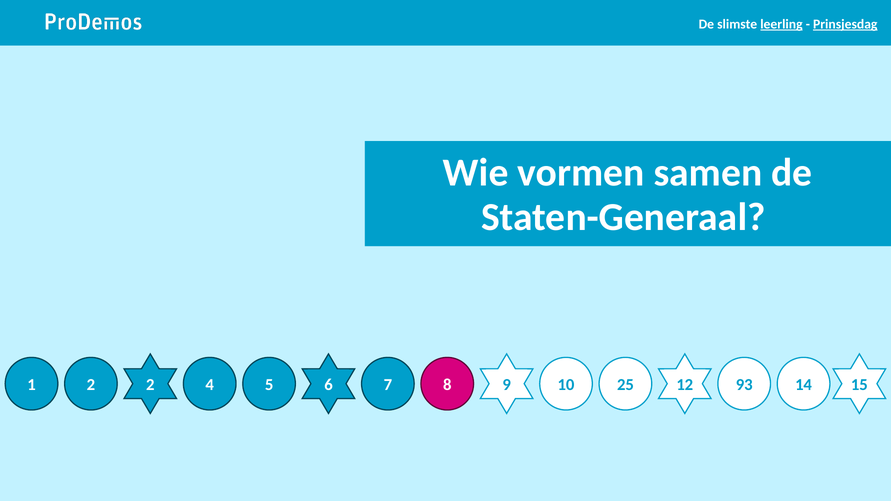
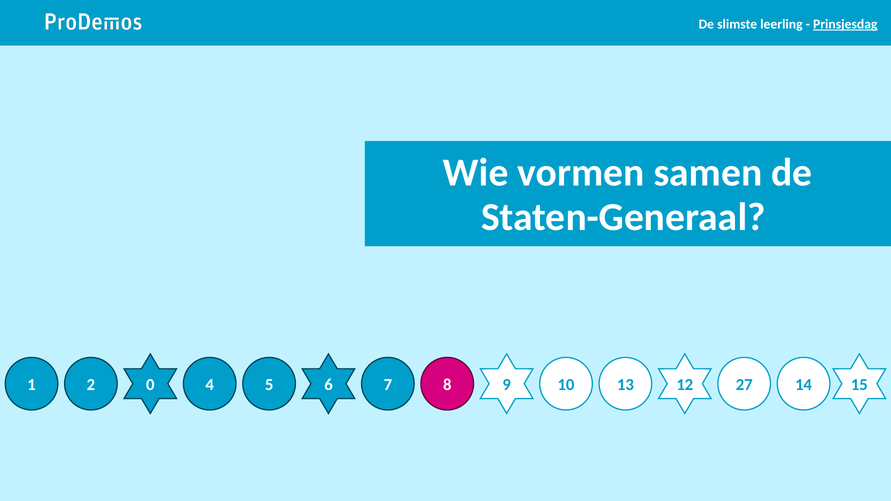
leerling underline: present -> none
2 2: 2 -> 0
25: 25 -> 13
93: 93 -> 27
